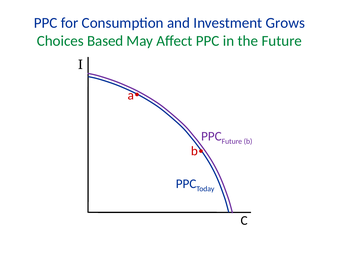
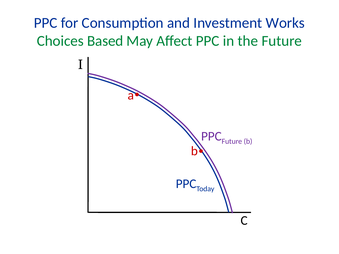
Grows: Grows -> Works
